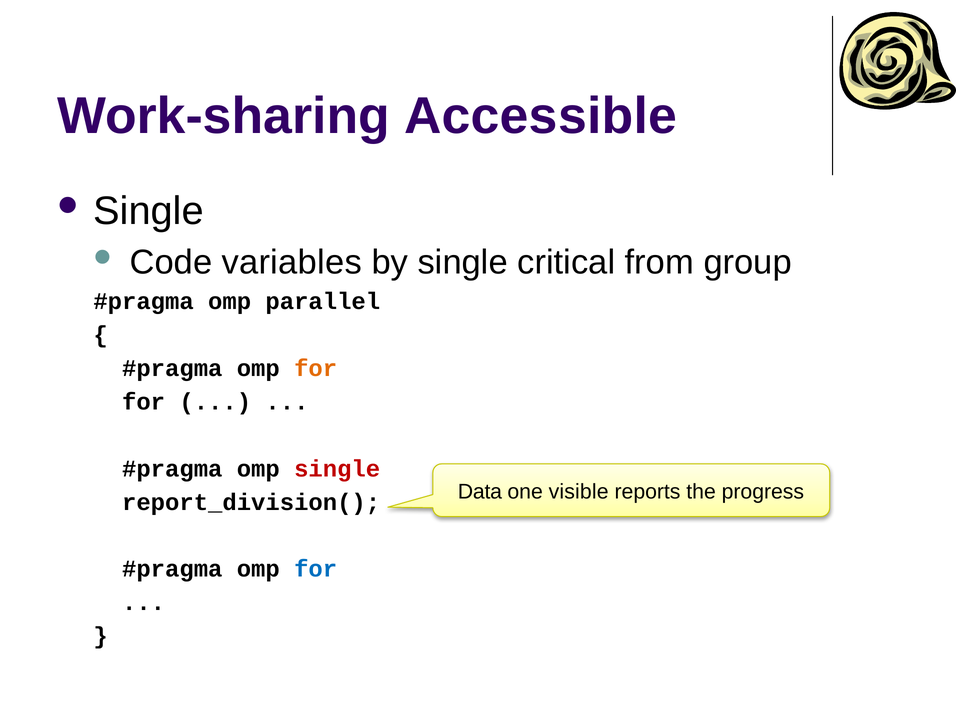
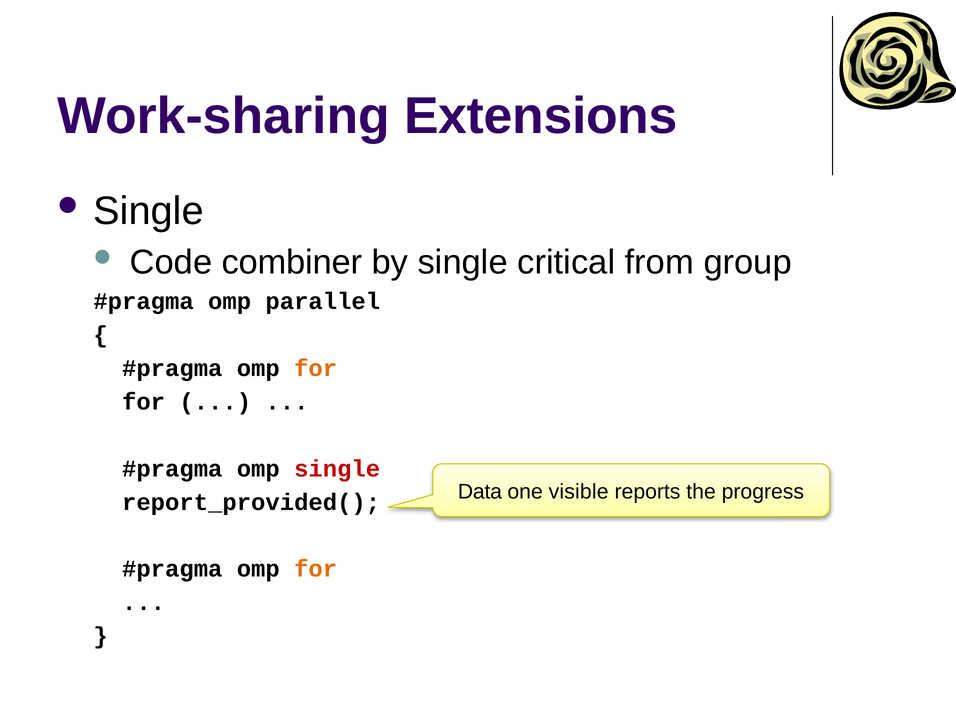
Accessible: Accessible -> Extensions
variables: variables -> combiner
report_division(: report_division( -> report_provided(
for at (316, 569) colour: blue -> orange
